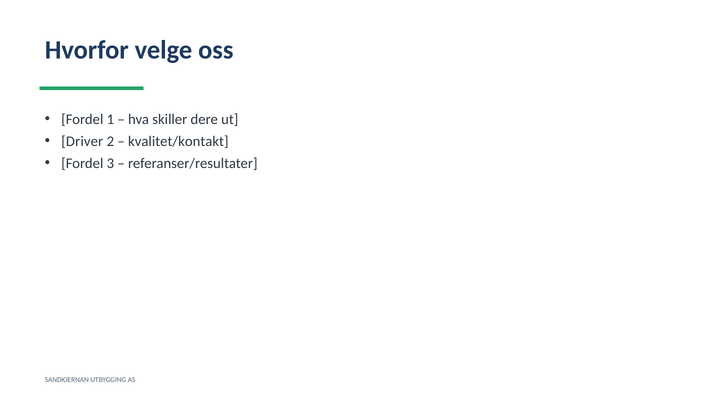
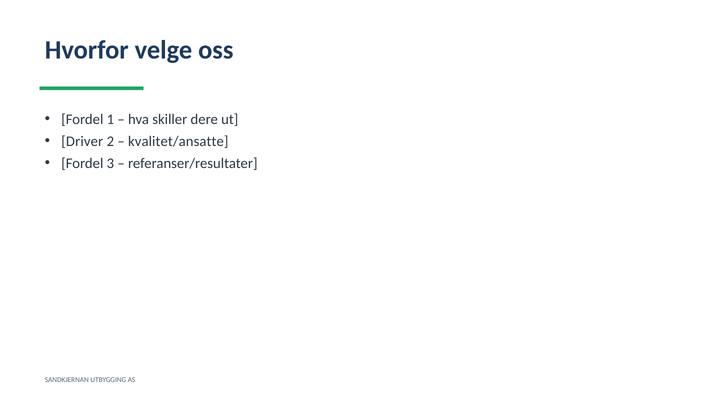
kvalitet/kontakt: kvalitet/kontakt -> kvalitet/ansatte
